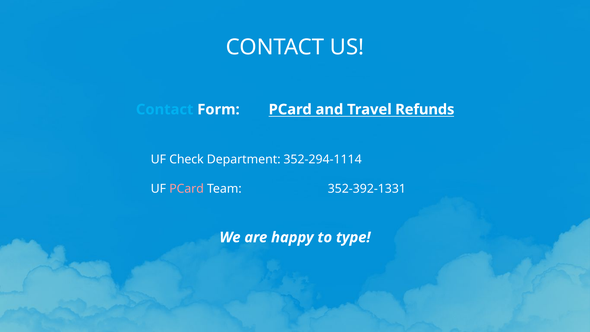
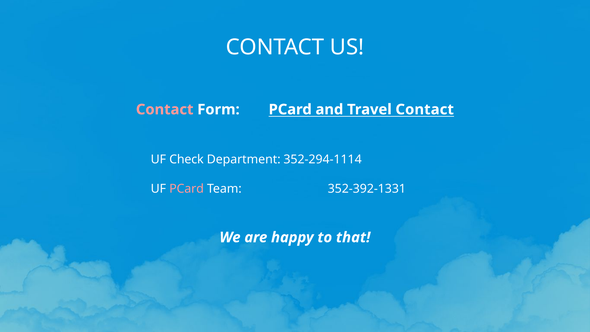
Contact at (165, 109) colour: light blue -> pink
Travel Refunds: Refunds -> Contact
type: type -> that
